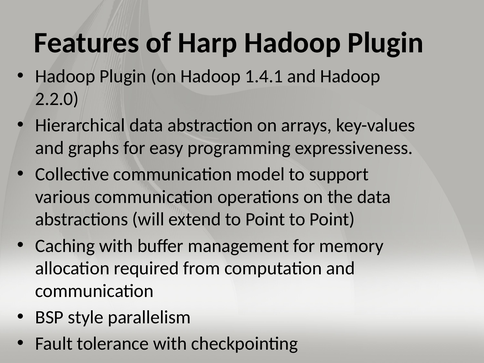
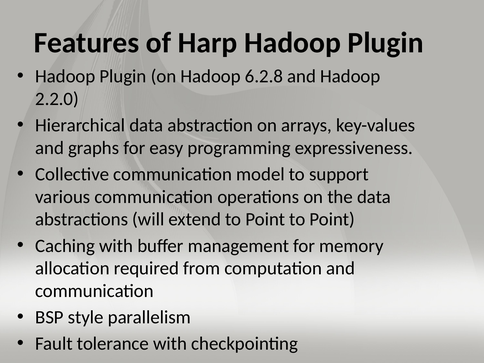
1.4.1: 1.4.1 -> 6.2.8
